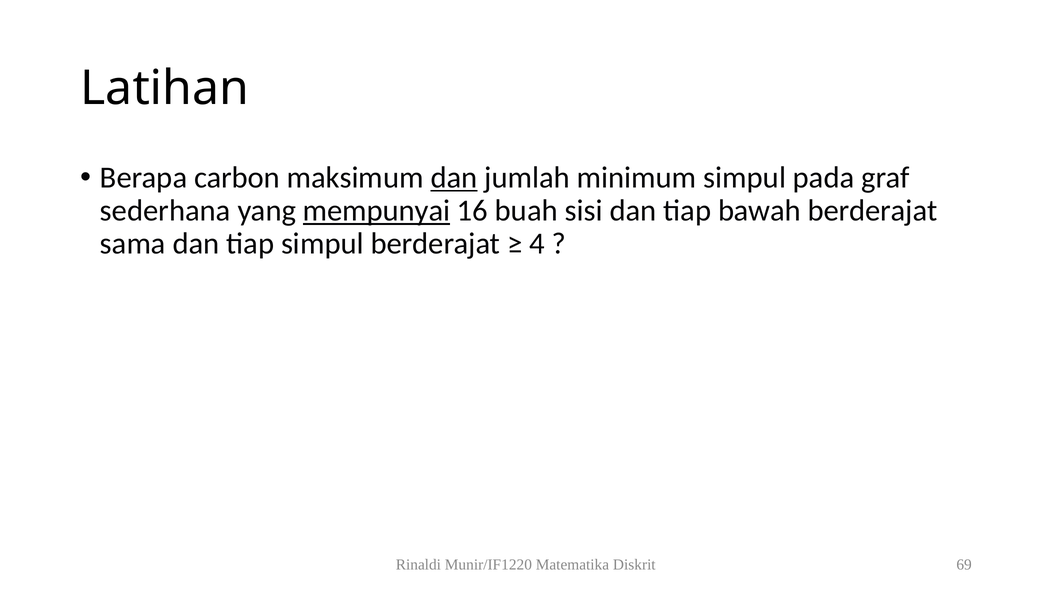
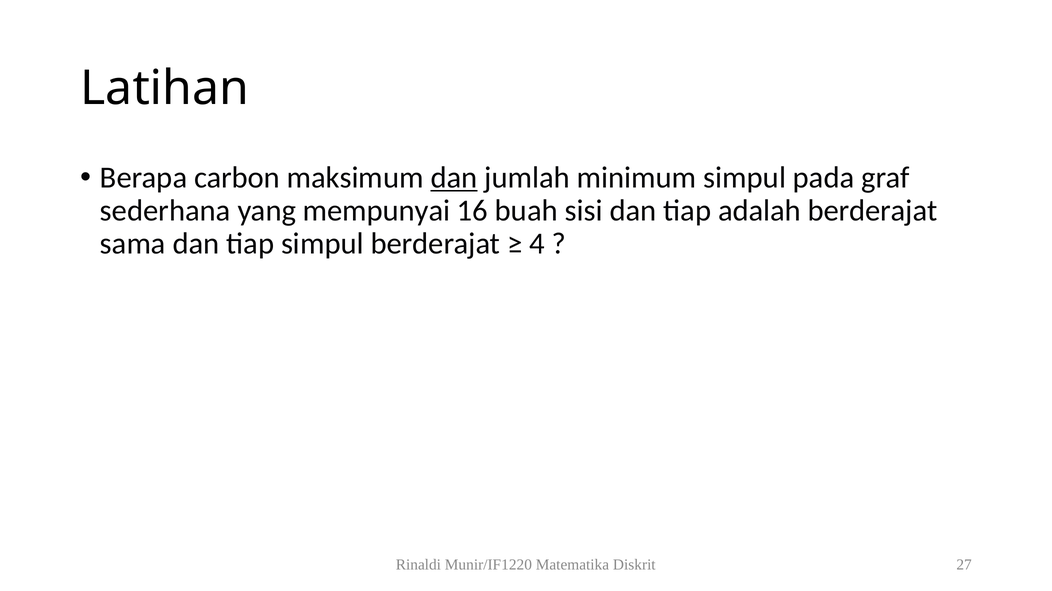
mempunyai underline: present -> none
bawah: bawah -> adalah
69: 69 -> 27
